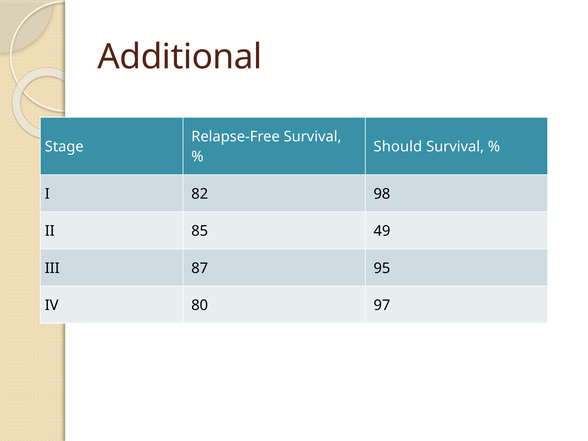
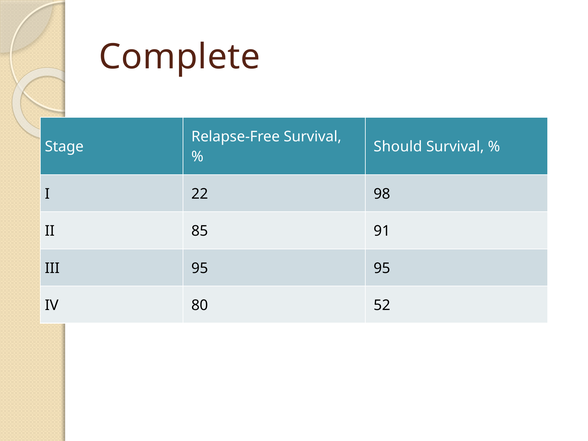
Additional: Additional -> Complete
82: 82 -> 22
49: 49 -> 91
III 87: 87 -> 95
97: 97 -> 52
